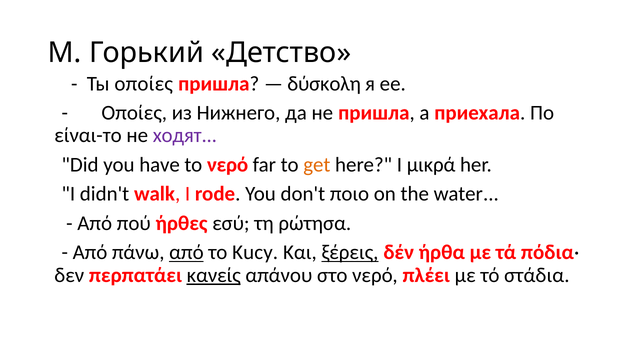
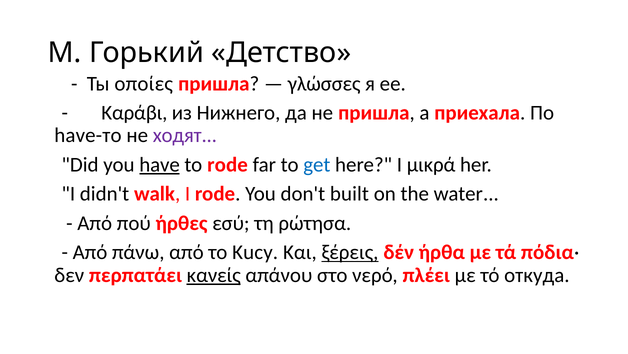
δύσκολη: δύσκολη -> γλώσσες
Οποίες at (134, 113): Οποίες -> Καράβι
είναι-то: είναι-то -> have-то
have underline: none -> present
to νερό: νερό -> rode
get colour: orange -> blue
ποιο: ποιο -> built
από at (186, 252) underline: present -> none
στάδια: στάδια -> откуда
